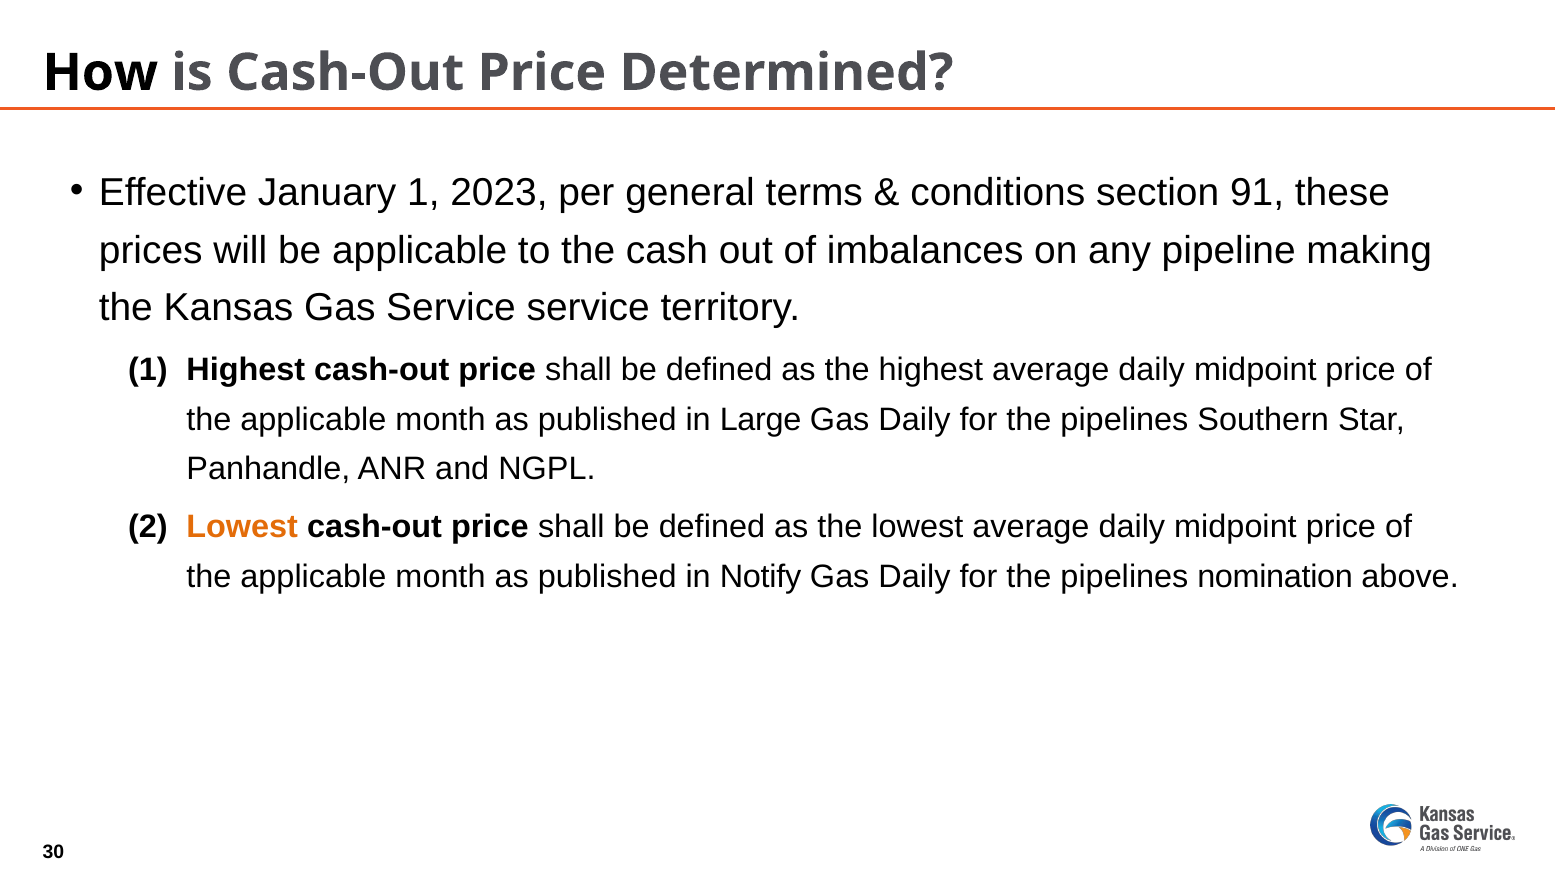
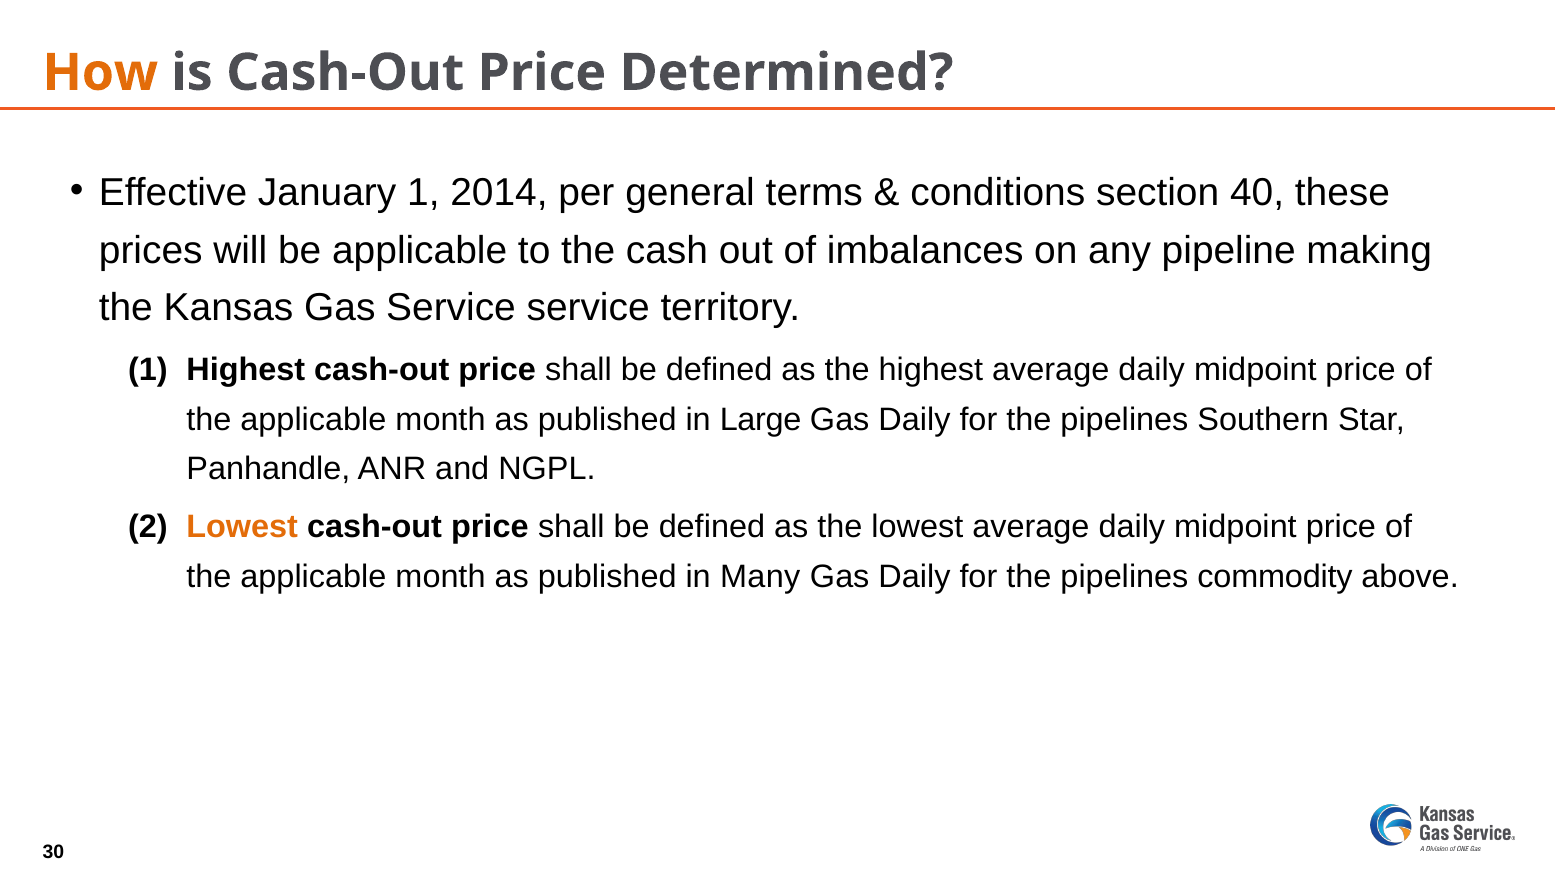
How colour: black -> orange
2023: 2023 -> 2014
91: 91 -> 40
Notify: Notify -> Many
nomination: nomination -> commodity
